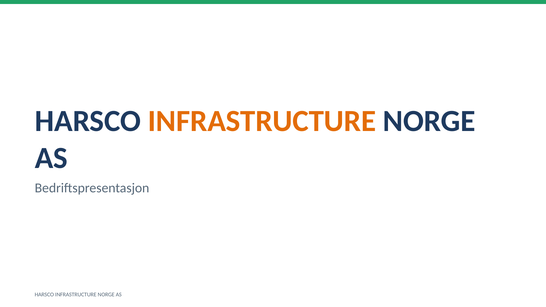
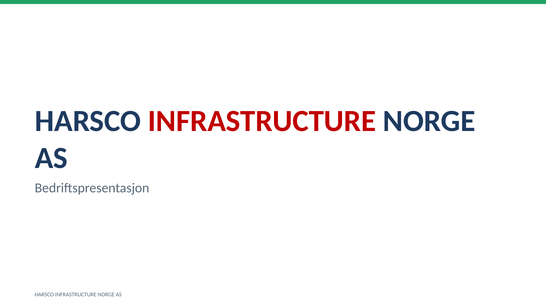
INFRASTRUCTURE at (262, 121) colour: orange -> red
